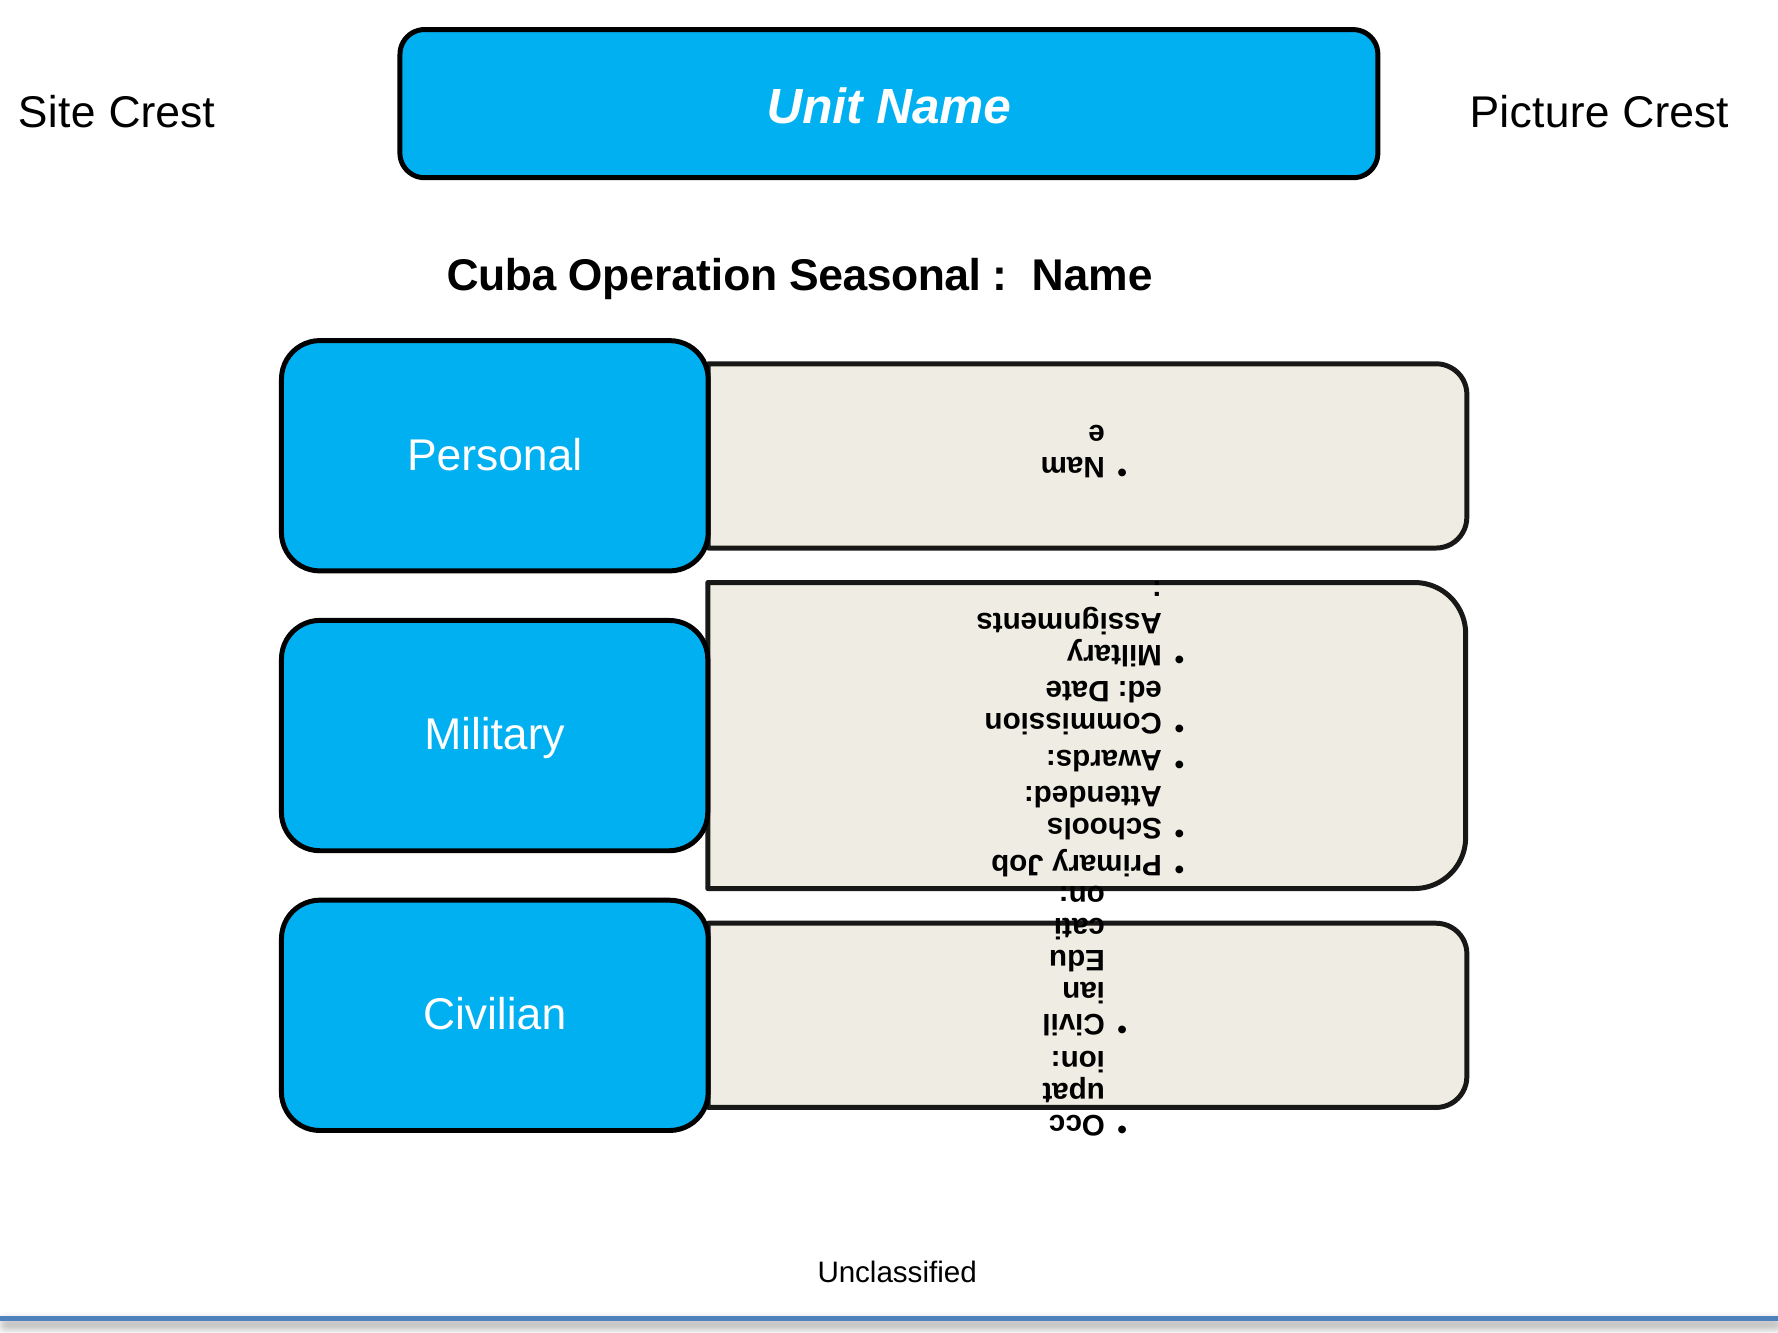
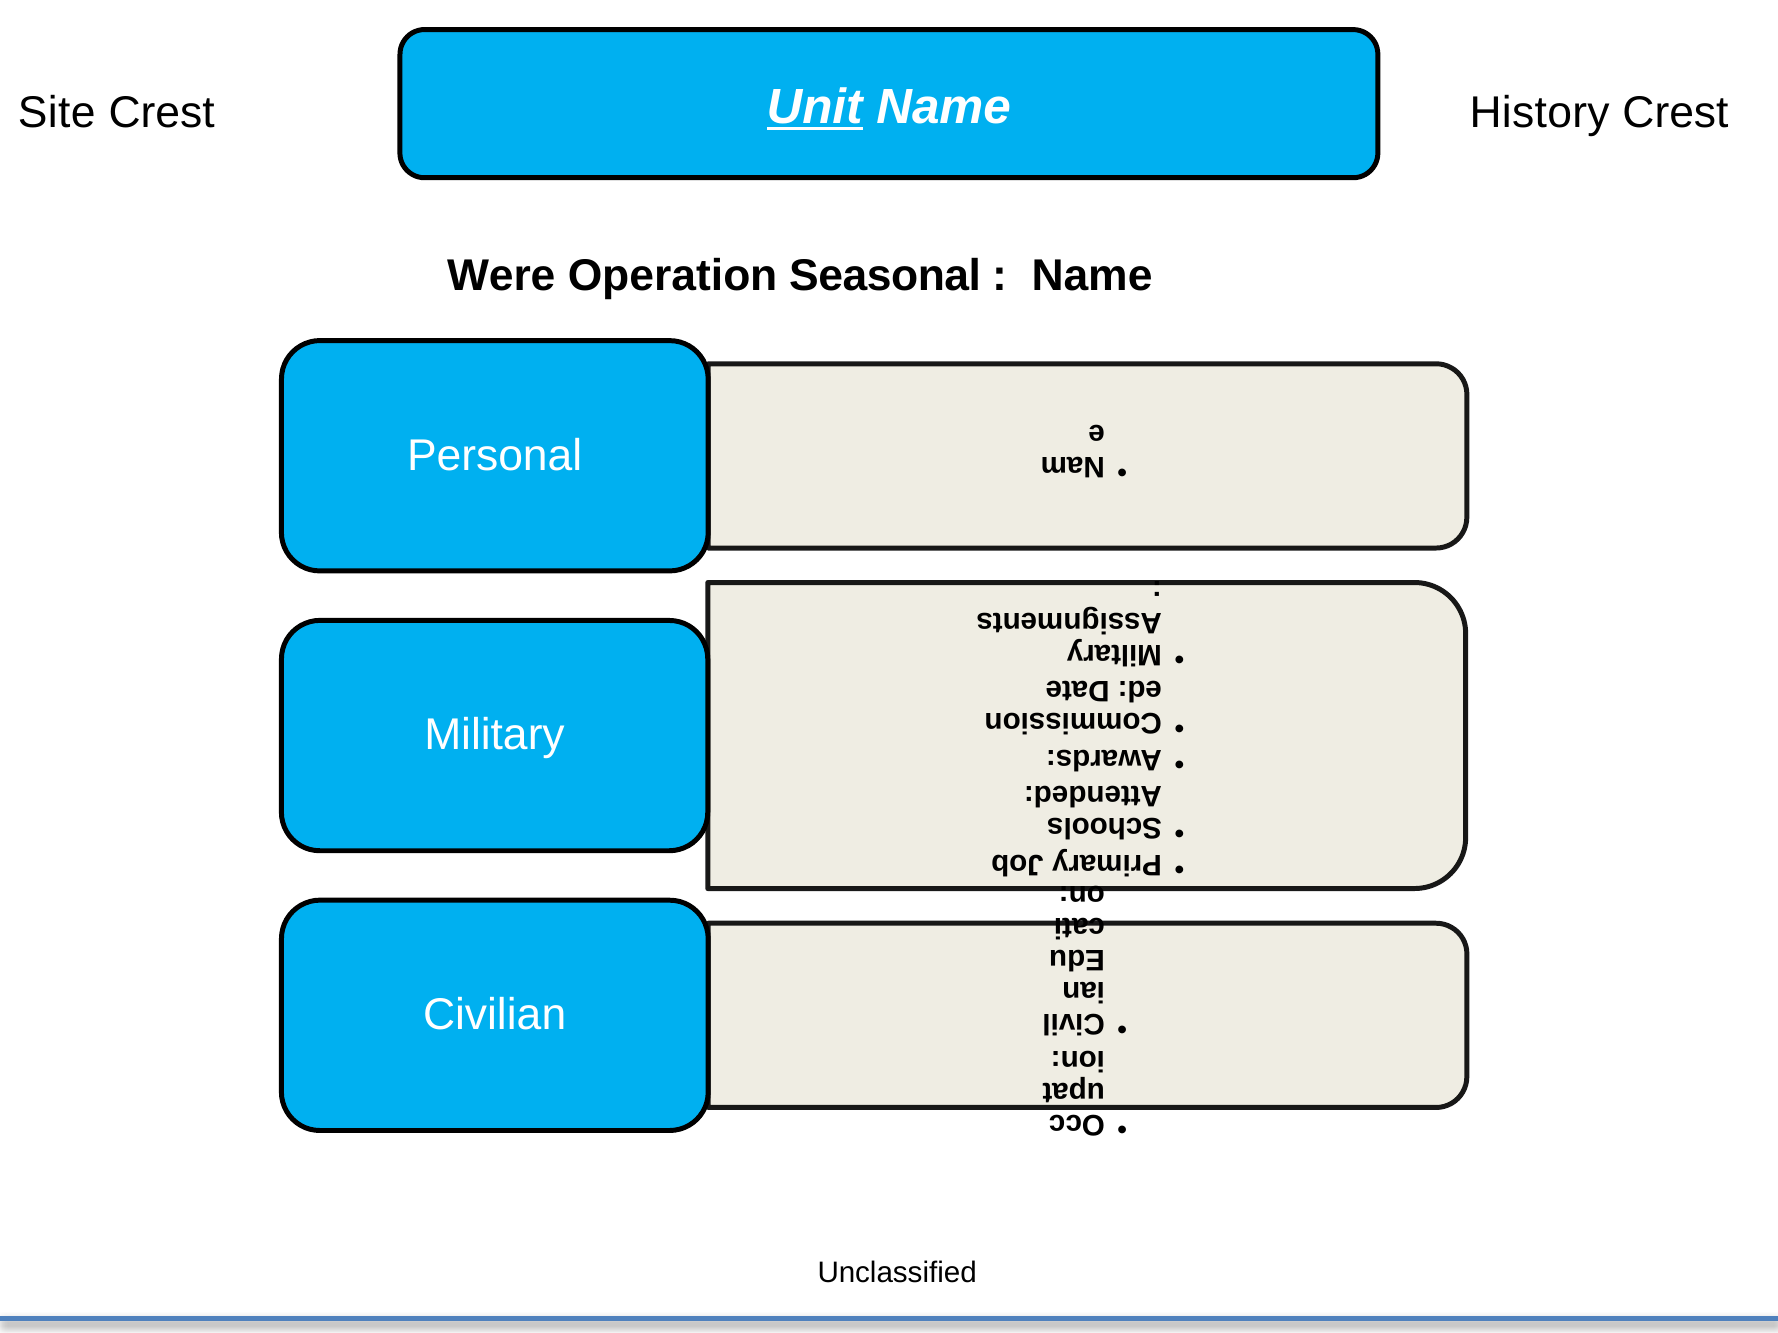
Unit underline: none -> present
Picture: Picture -> History
Cuba: Cuba -> Were
